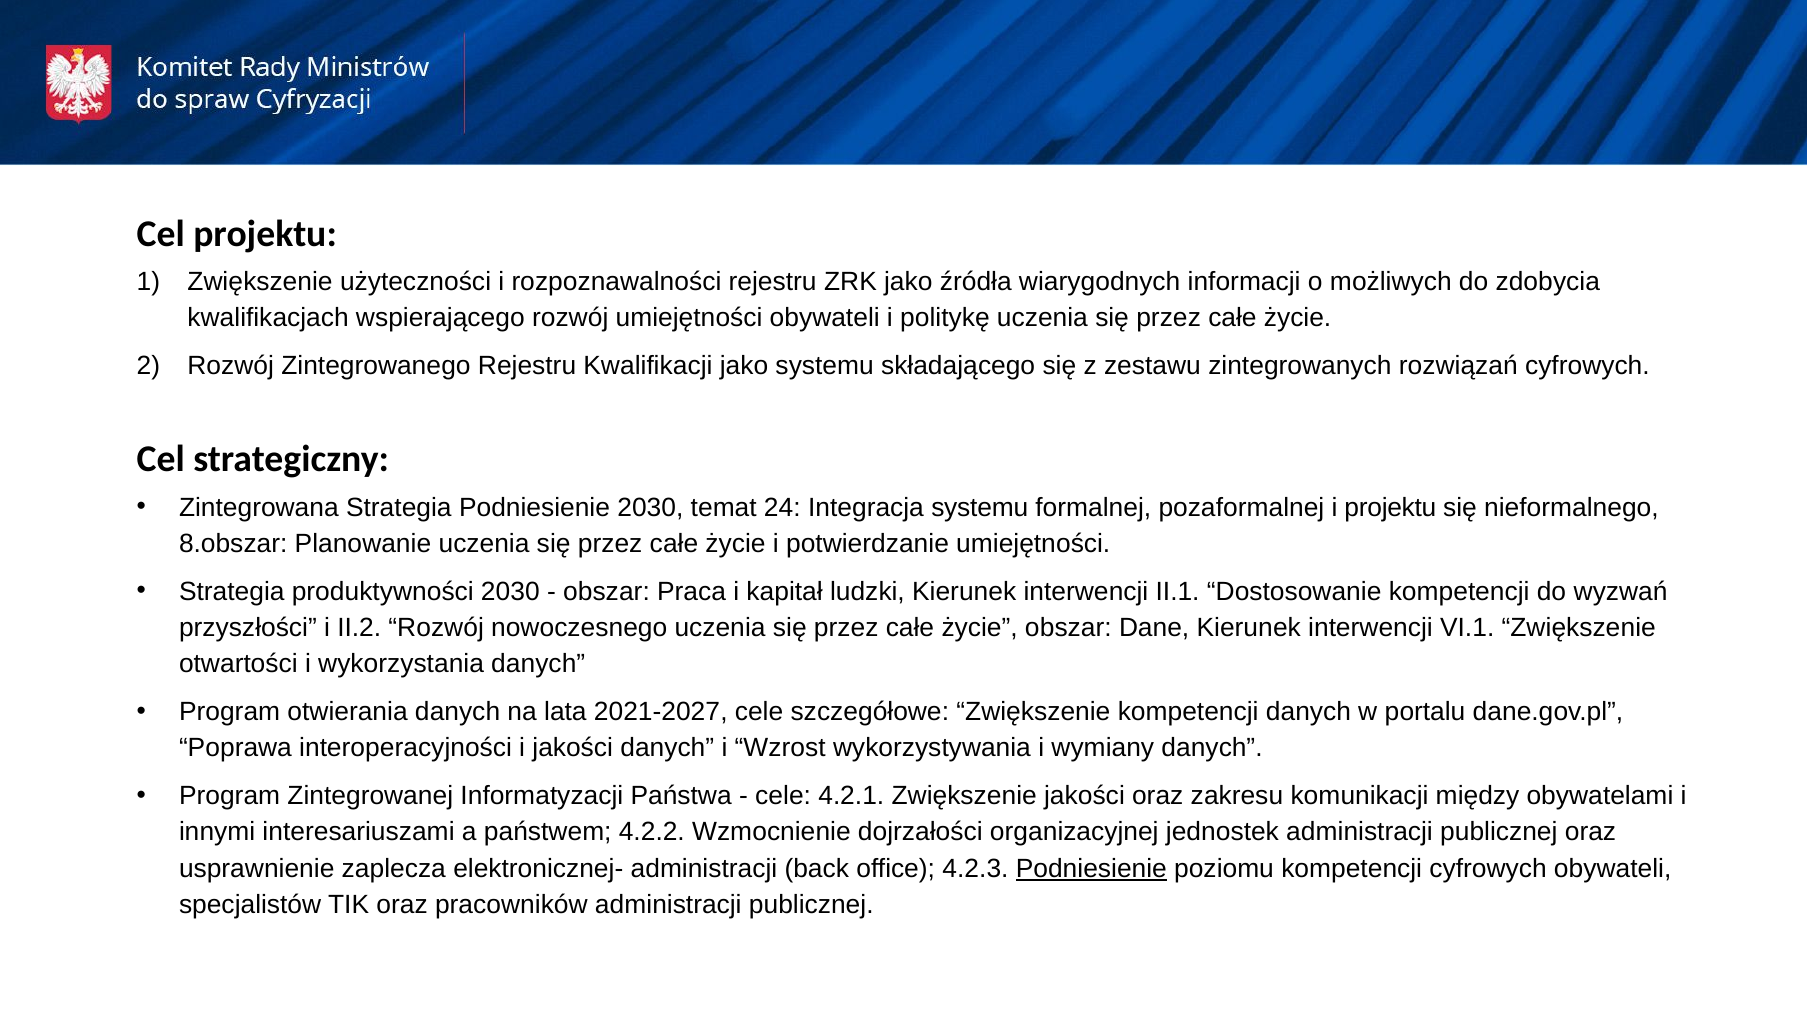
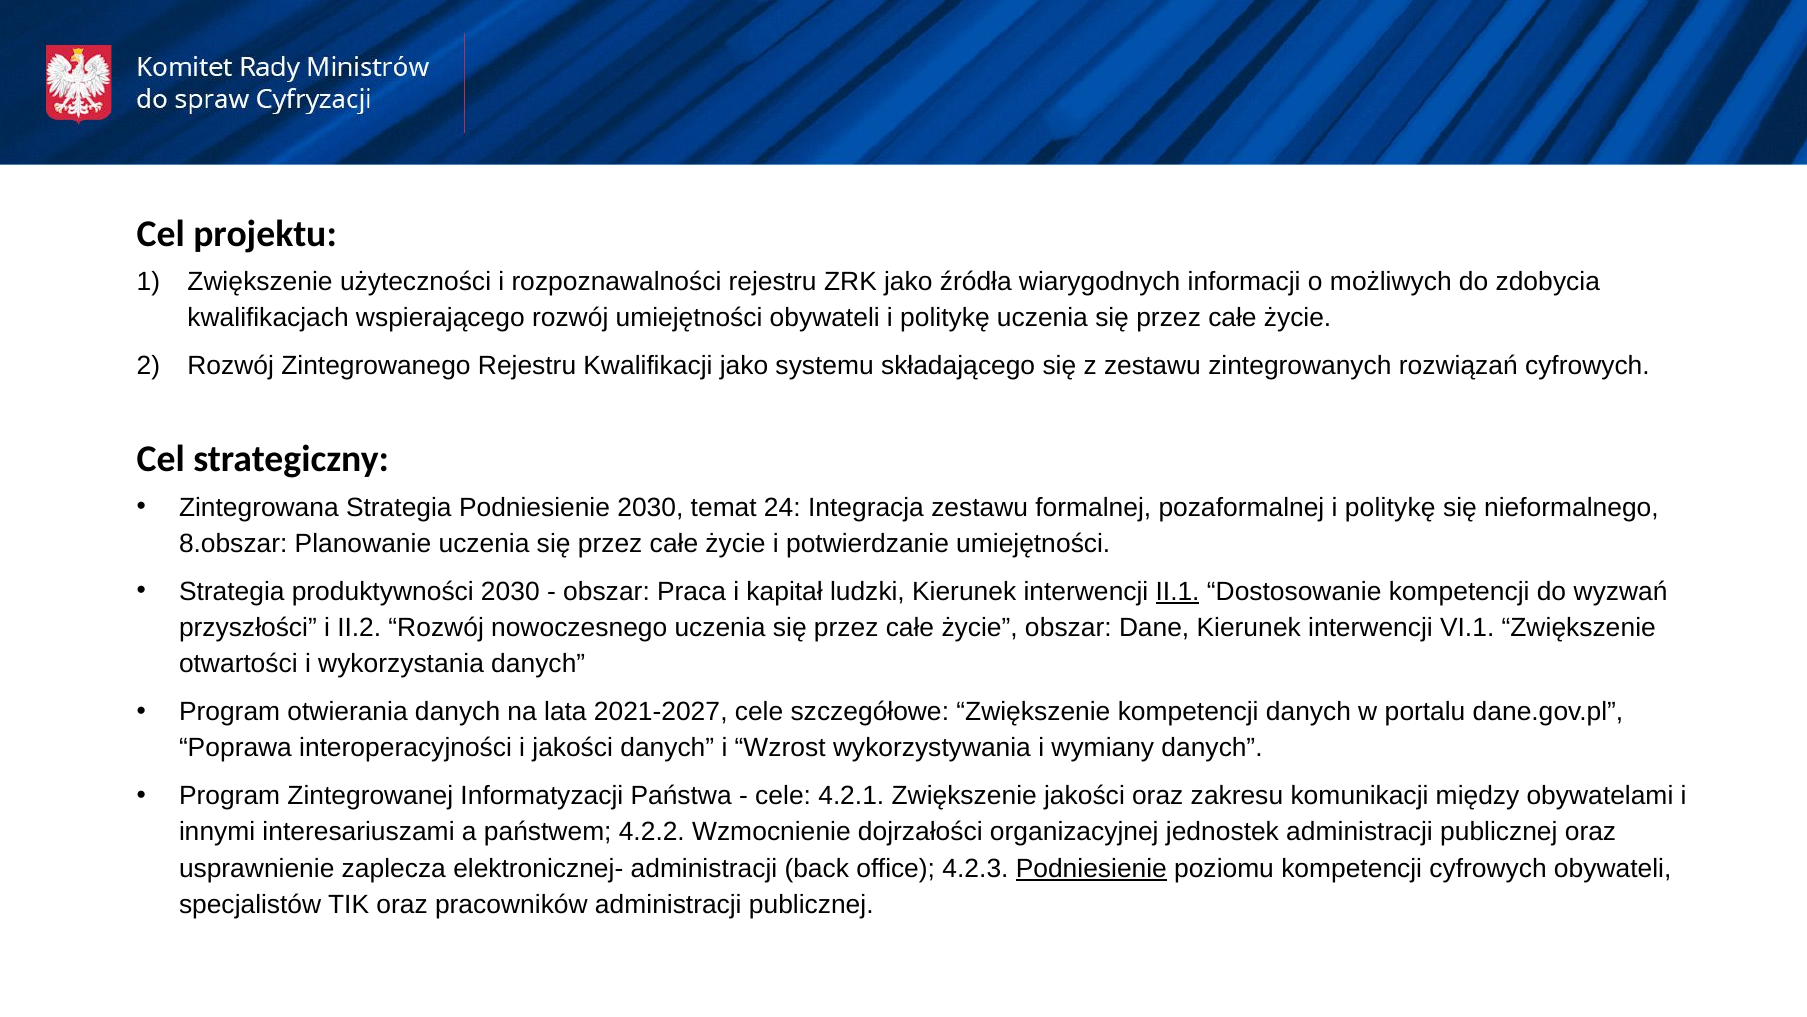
Integracja systemu: systemu -> zestawu
pozaformalnej i projektu: projektu -> politykę
II.1 underline: none -> present
